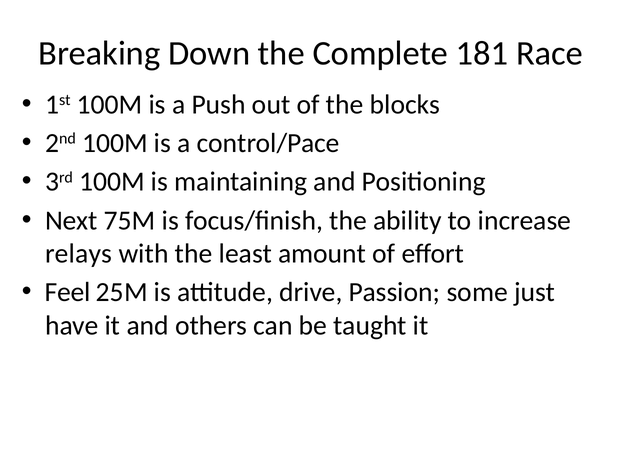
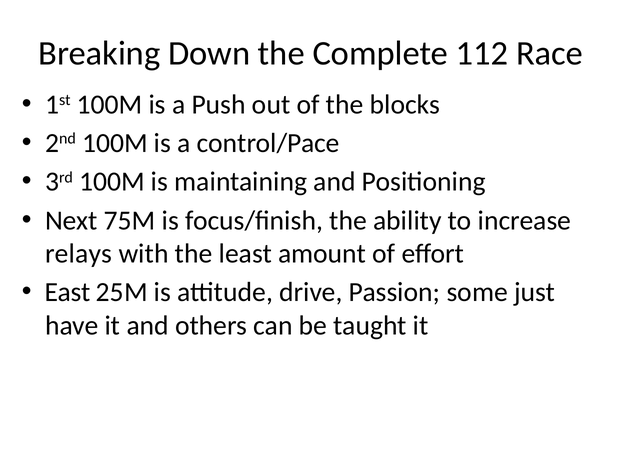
181: 181 -> 112
Feel: Feel -> East
